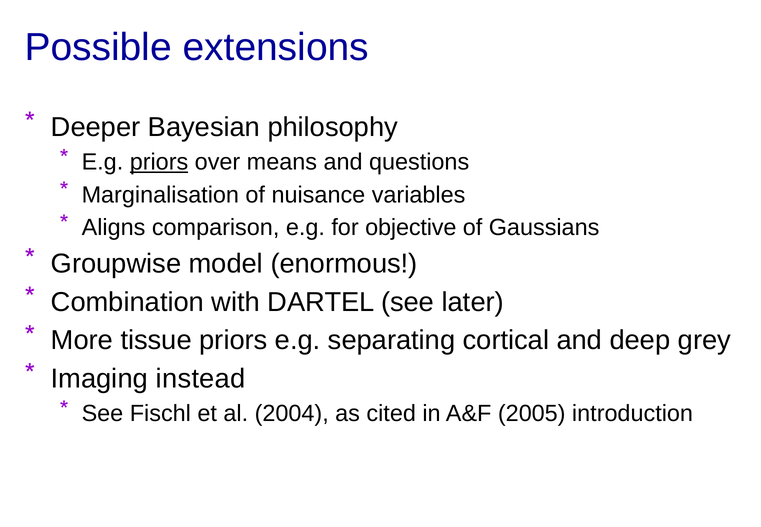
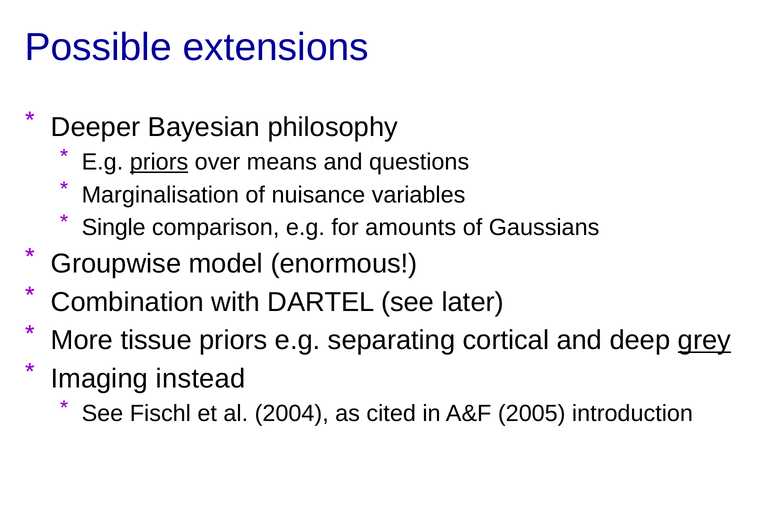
Aligns: Aligns -> Single
objective: objective -> amounts
grey underline: none -> present
